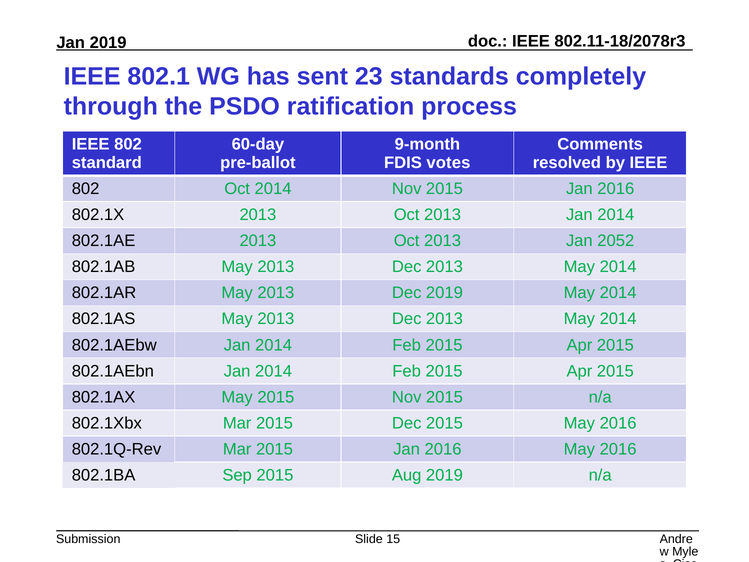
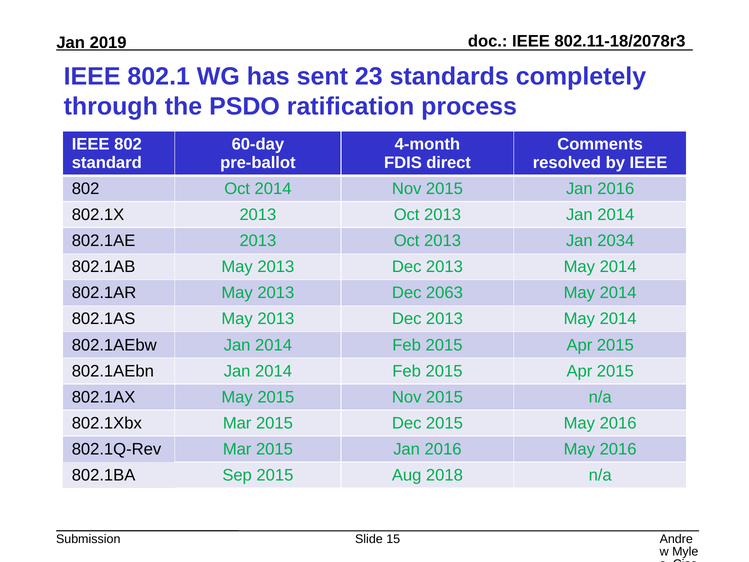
9-month: 9-month -> 4-month
votes: votes -> direct
2052: 2052 -> 2034
Dec 2019: 2019 -> 2063
Aug 2019: 2019 -> 2018
